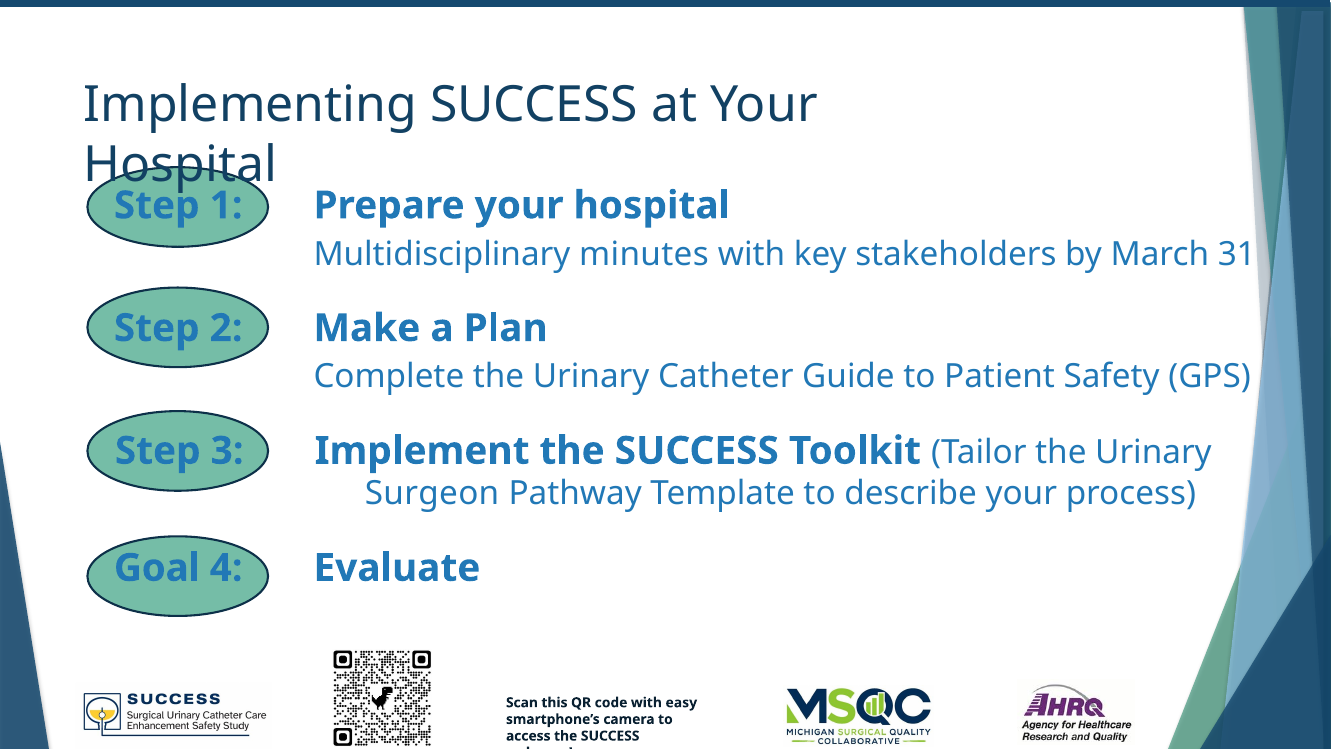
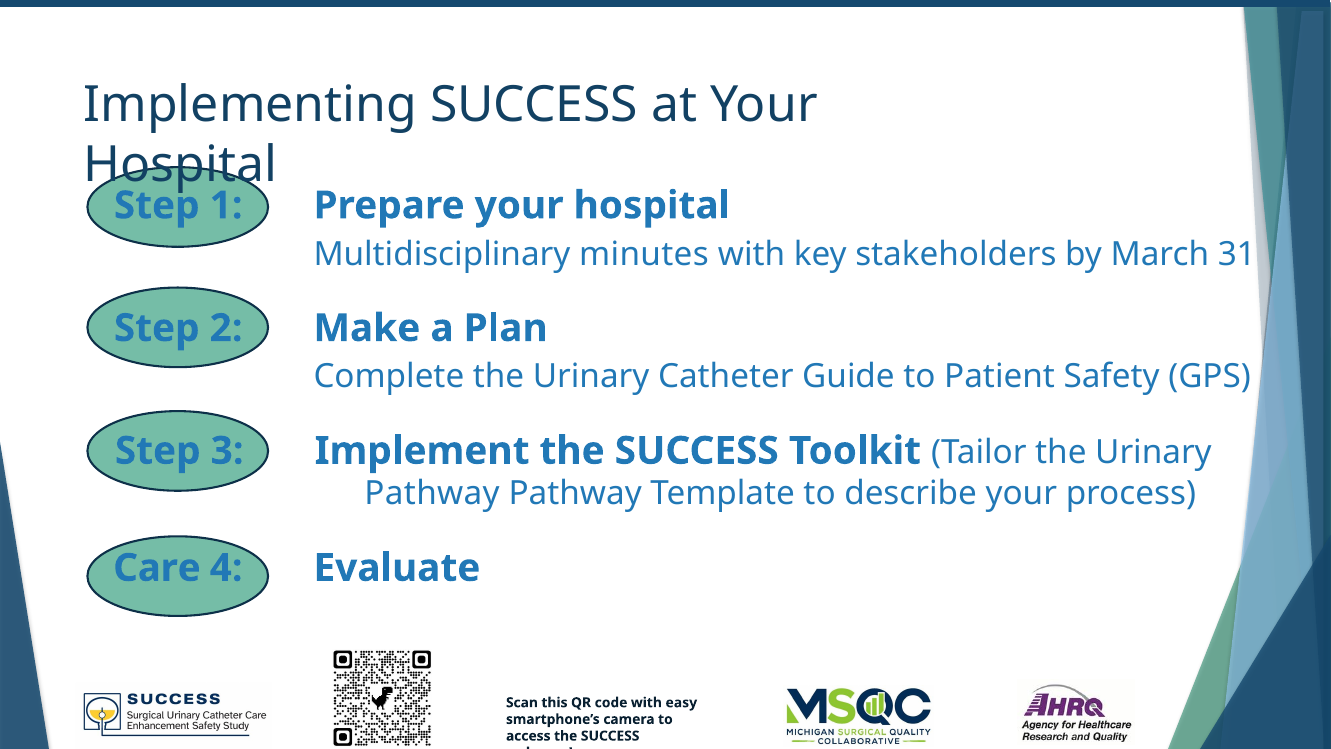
Surgeon at (432, 494): Surgeon -> Pathway
Goal: Goal -> Care
